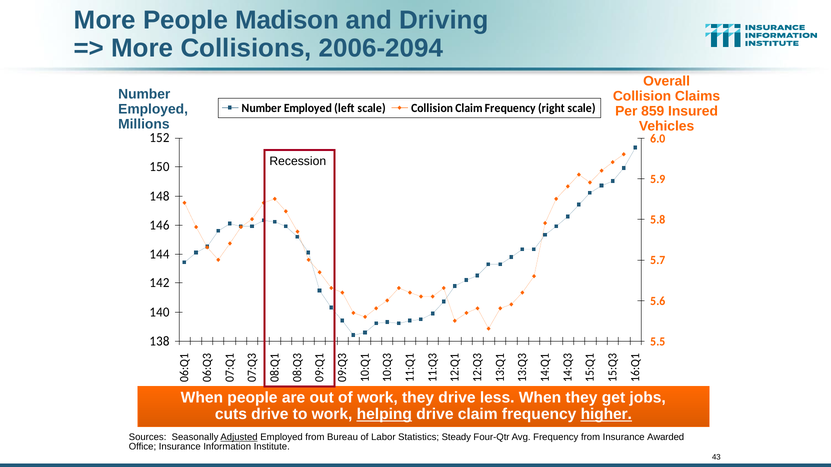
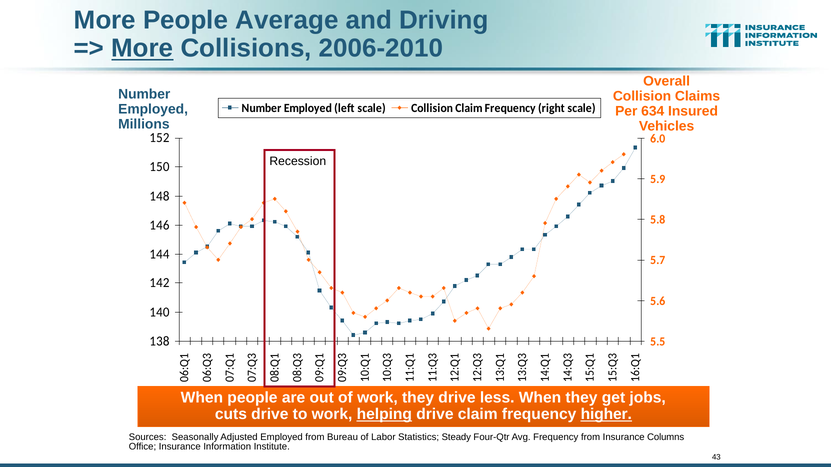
Madison: Madison -> Average
More at (142, 48) underline: none -> present
2006-2094: 2006-2094 -> 2006-2010
859: 859 -> 634
Adjusted underline: present -> none
Awarded: Awarded -> Columns
